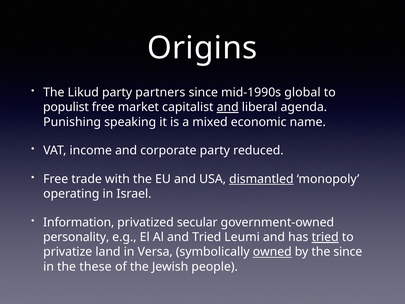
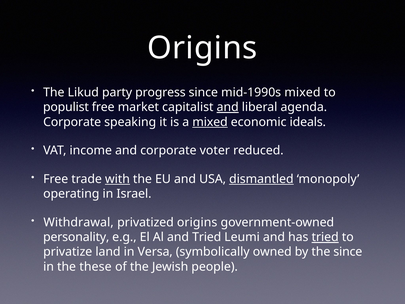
partners: partners -> progress
mid-1990s global: global -> mixed
Punishing at (72, 122): Punishing -> Corporate
mixed at (210, 122) underline: none -> present
name: name -> ideals
corporate party: party -> voter
with underline: none -> present
Information: Information -> Withdrawal
privatized secular: secular -> origins
owned underline: present -> none
